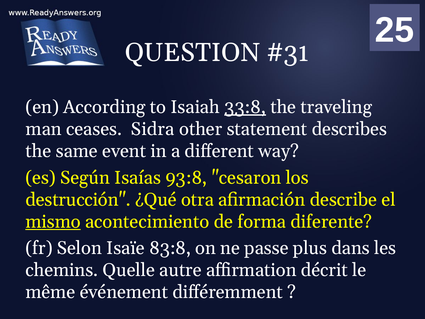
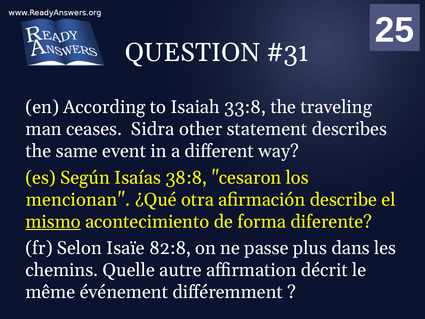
33:8 underline: present -> none
93:8: 93:8 -> 38:8
destrucción: destrucción -> mencionan
83:8: 83:8 -> 82:8
